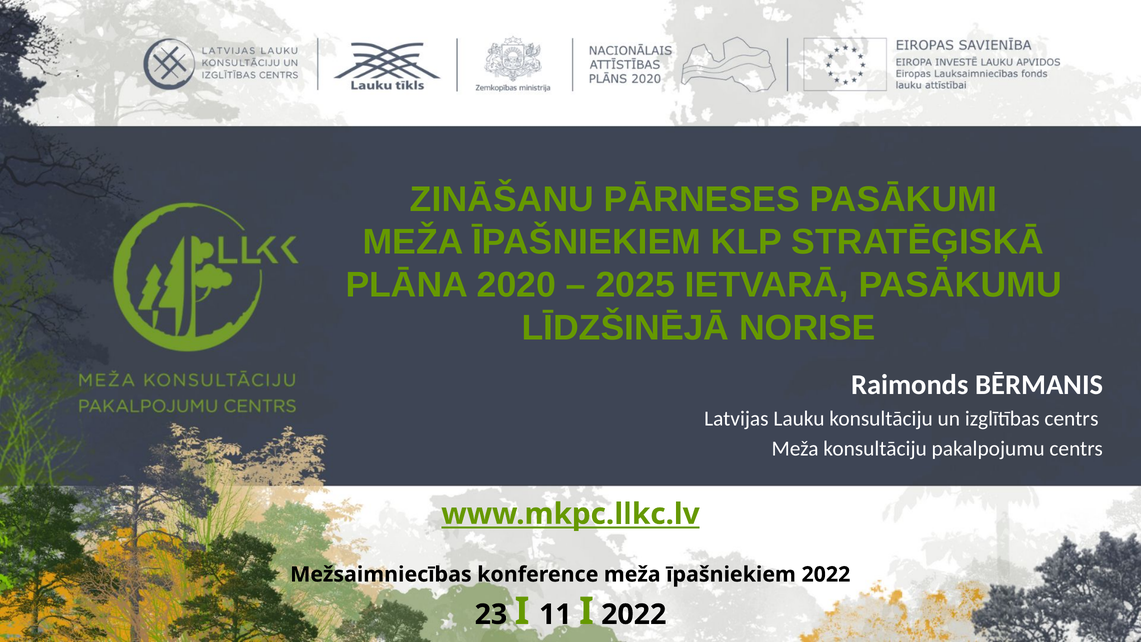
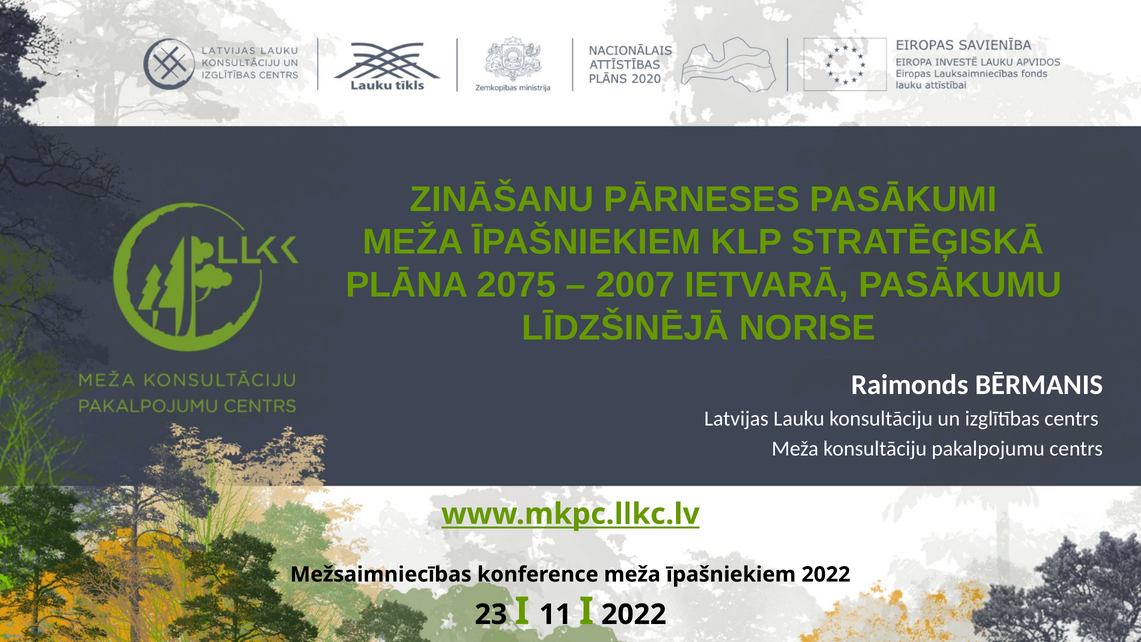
2020: 2020 -> 2075
2025: 2025 -> 2007
